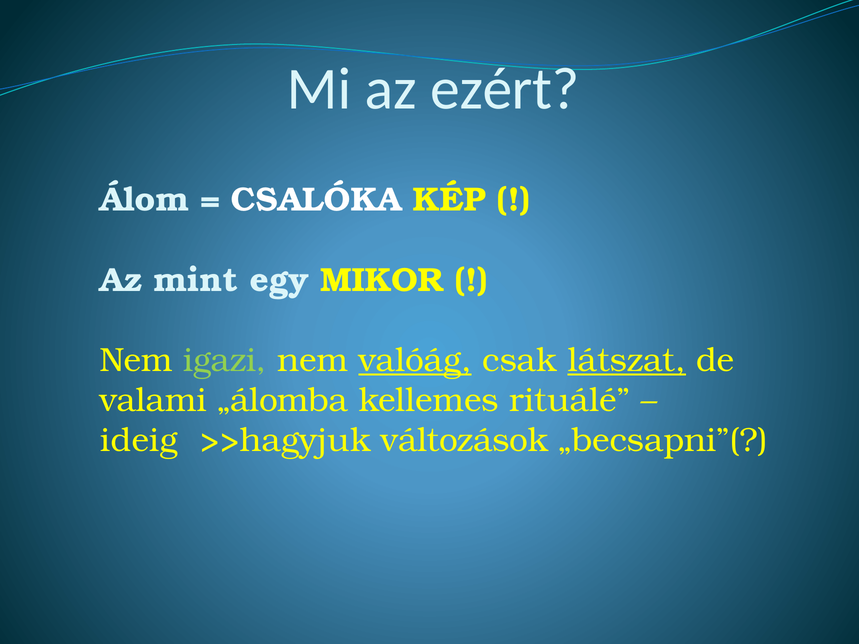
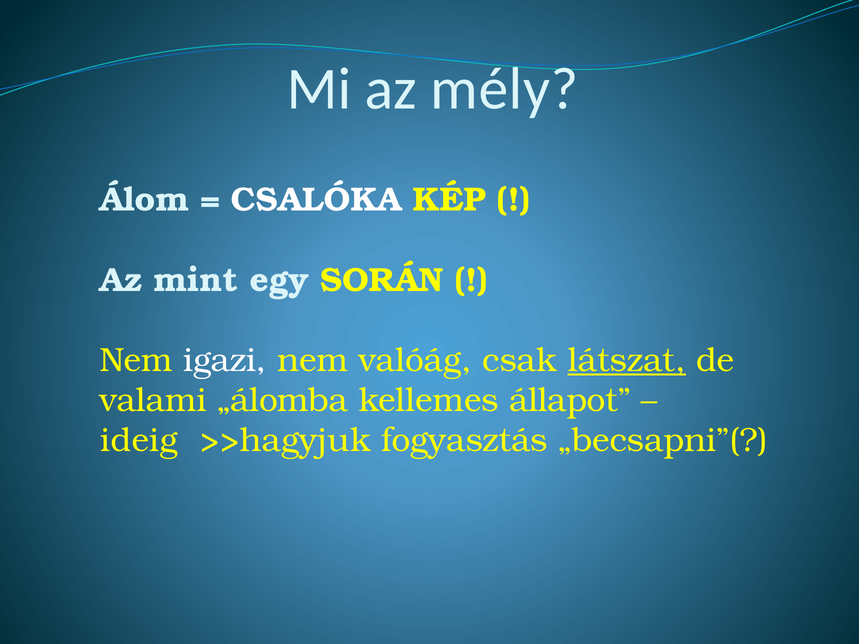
ezért: ezért -> mély
MIKOR: MIKOR -> SORÁN
igazi colour: light green -> white
valóág underline: present -> none
rituálé: rituálé -> állapot
változások: változások -> fogyasztás
